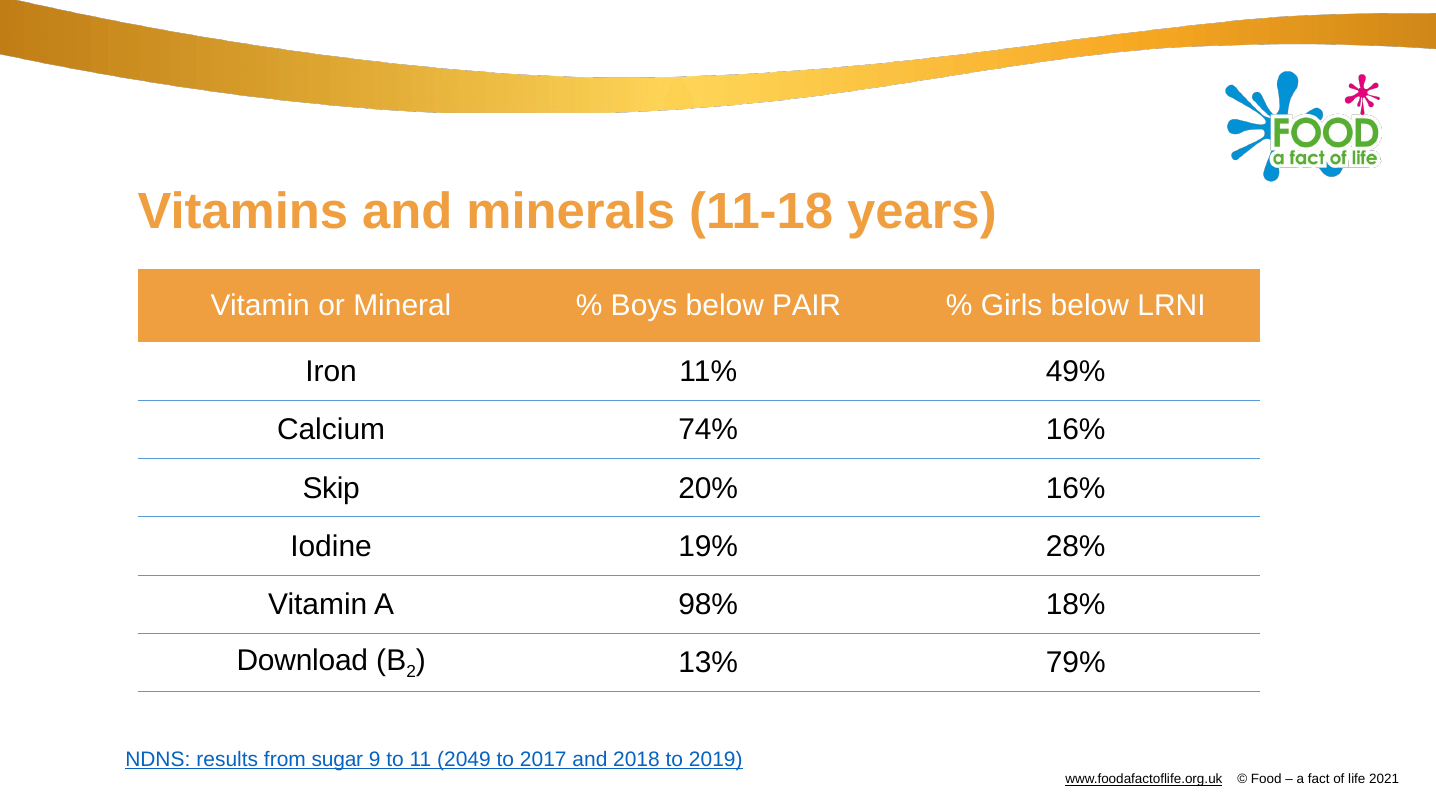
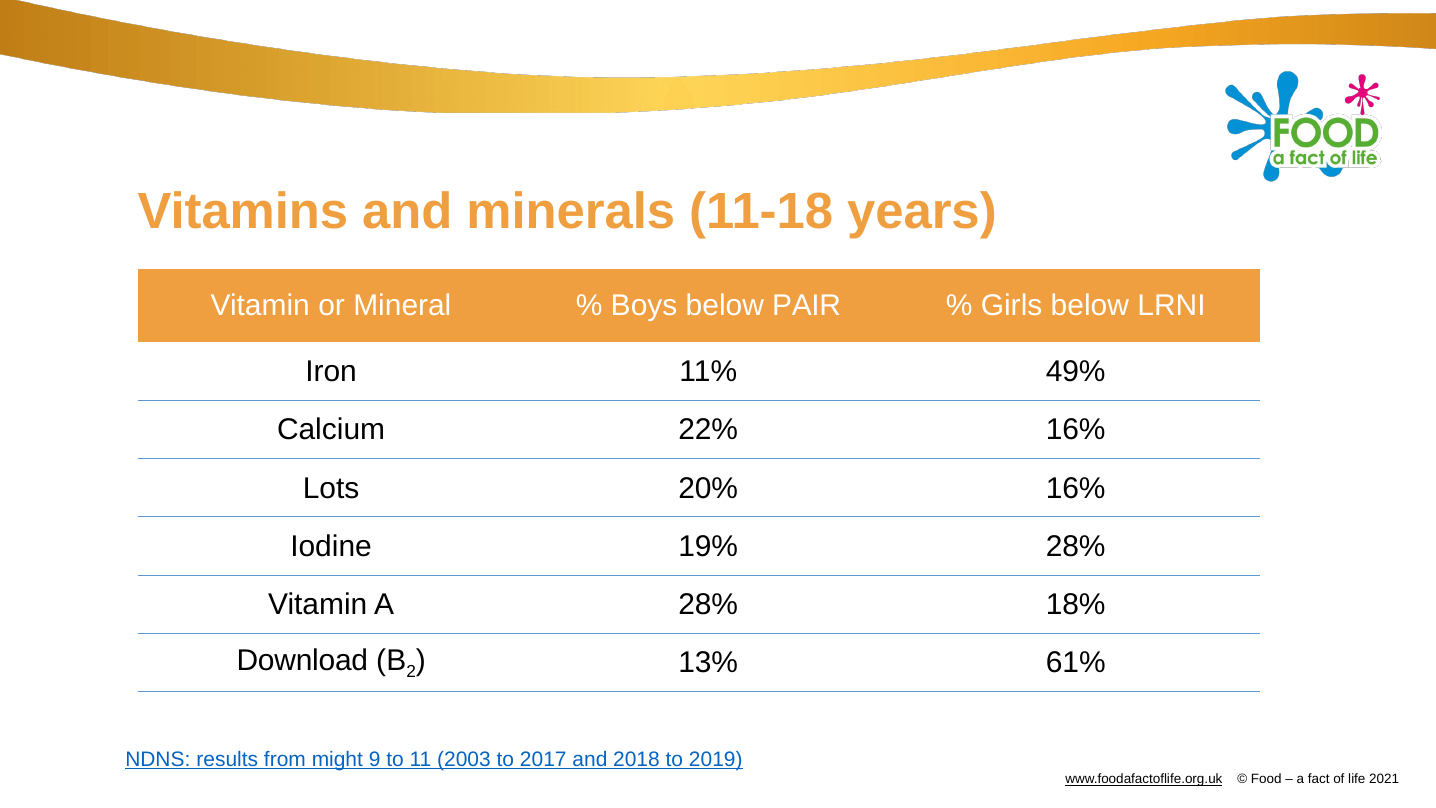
74%: 74% -> 22%
Skip: Skip -> Lots
A 98%: 98% -> 28%
79%: 79% -> 61%
sugar: sugar -> might
2049: 2049 -> 2003
